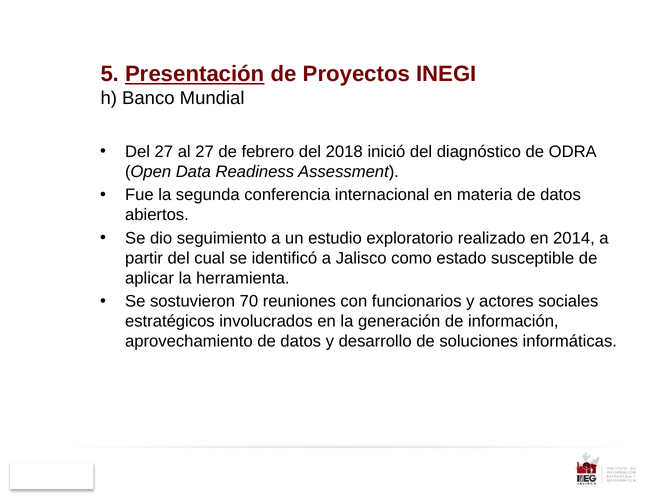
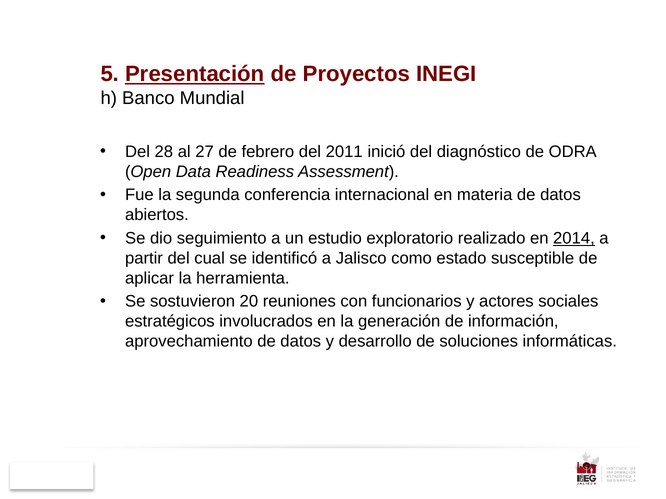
Del 27: 27 -> 28
2018: 2018 -> 2011
2014 underline: none -> present
70: 70 -> 20
